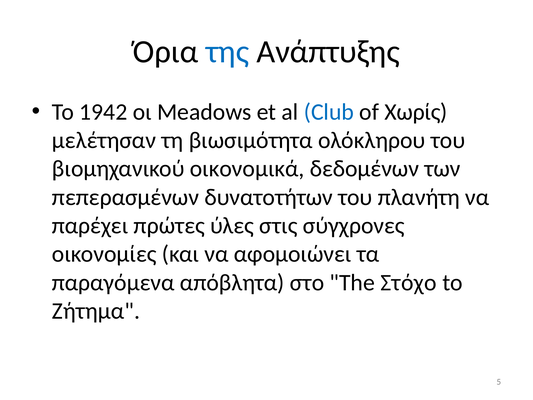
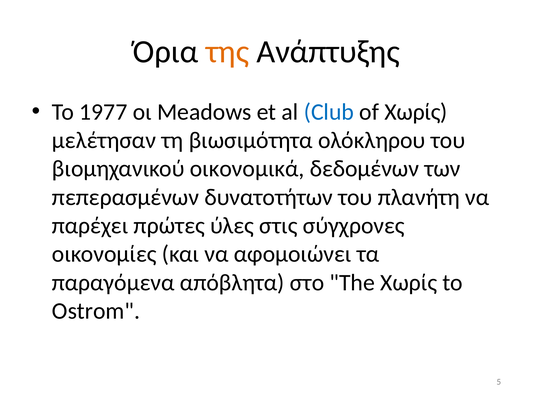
της colour: blue -> orange
1942: 1942 -> 1977
The Στόχο: Στόχο -> Χωρίς
Ζήτημα: Ζήτημα -> Ostrom
